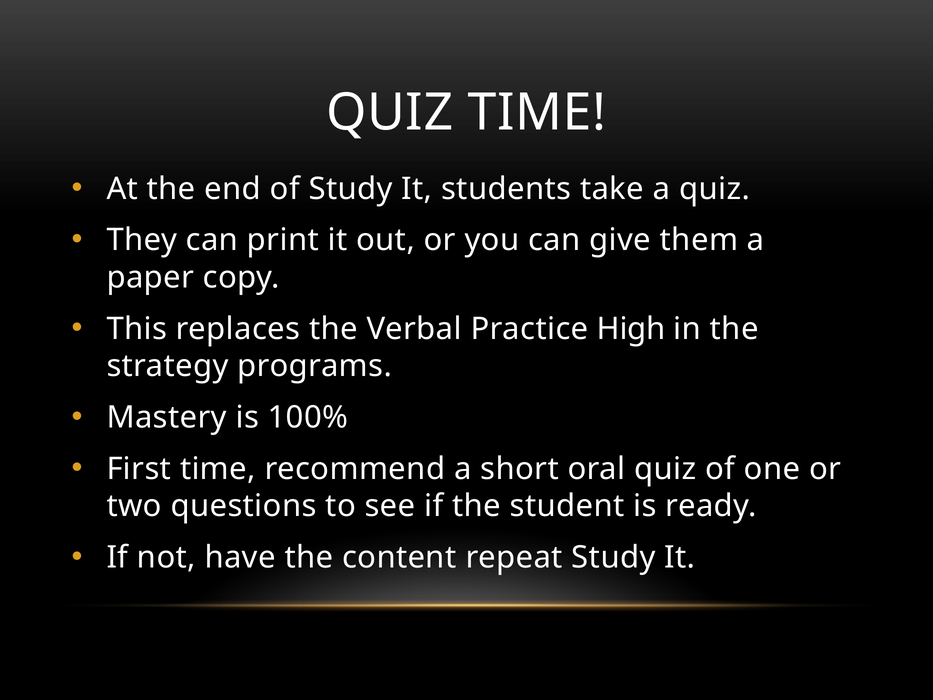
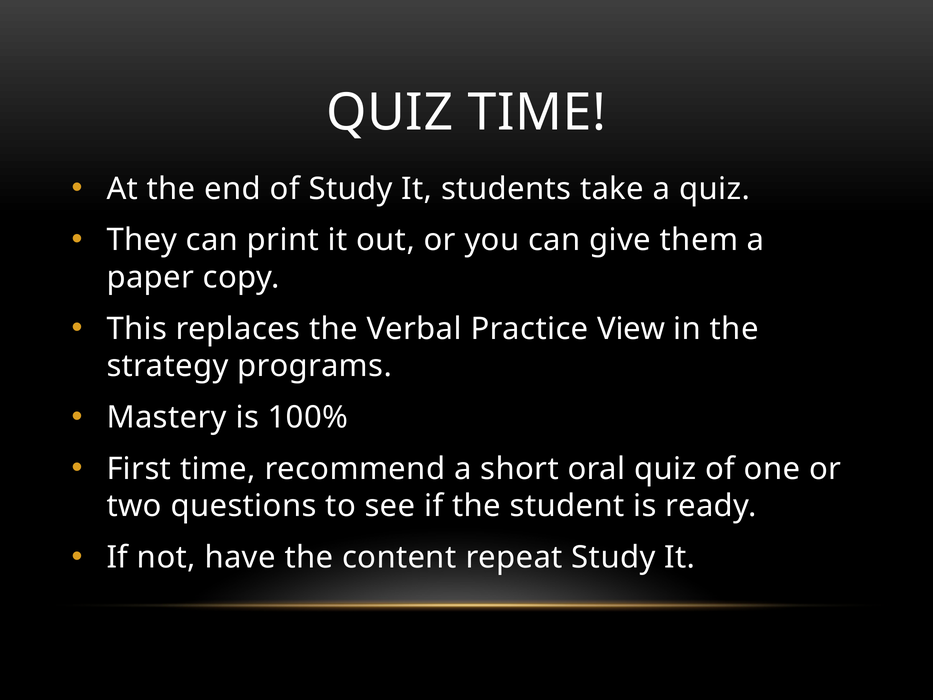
High: High -> View
